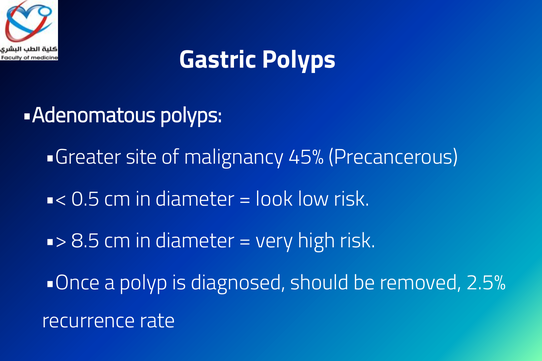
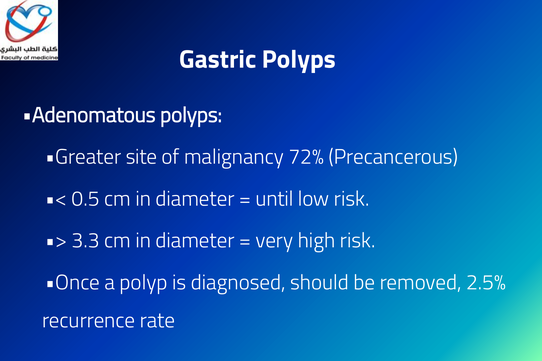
45%: 45% -> 72%
look: look -> until
8.5: 8.5 -> 3.3
